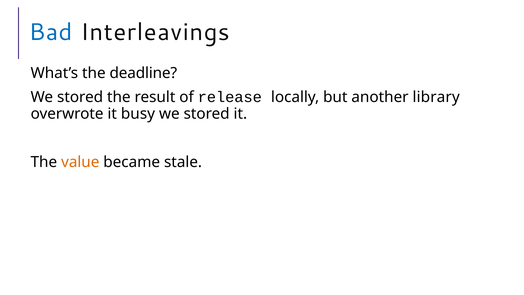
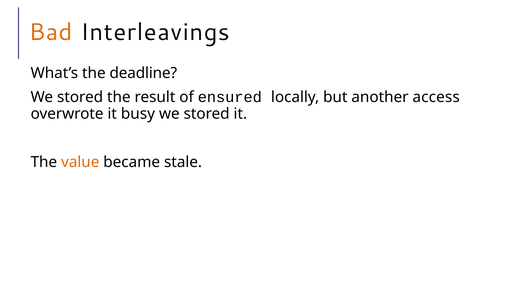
Bad colour: blue -> orange
release: release -> ensured
library: library -> access
